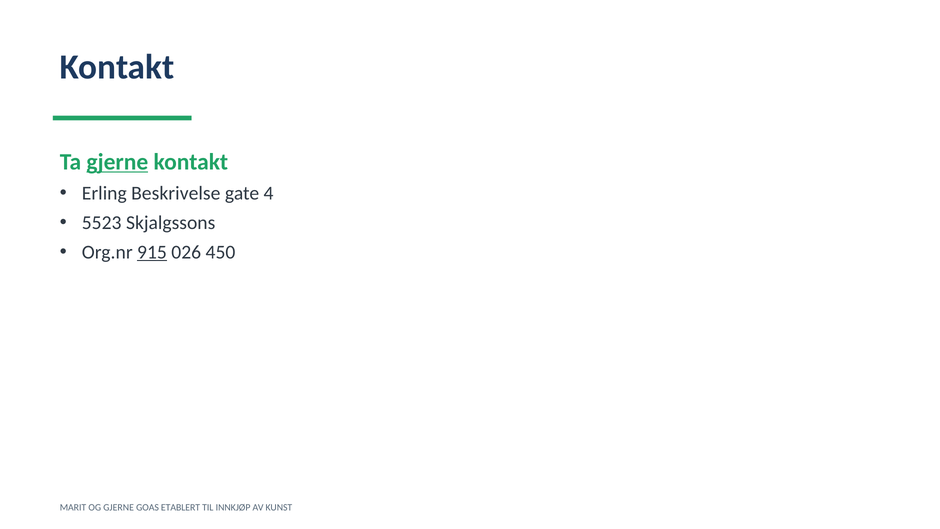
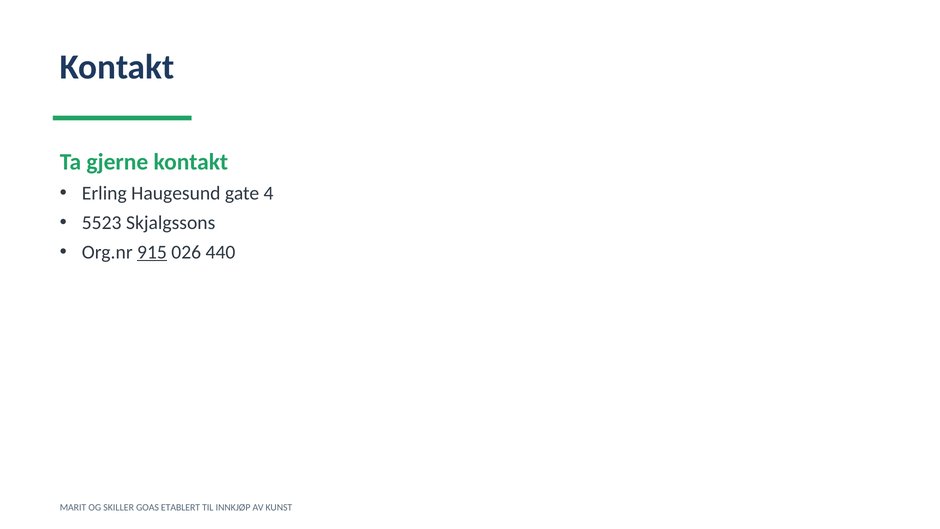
gjerne at (117, 162) underline: present -> none
Beskrivelse: Beskrivelse -> Haugesund
450: 450 -> 440
OG GJERNE: GJERNE -> SKILLER
